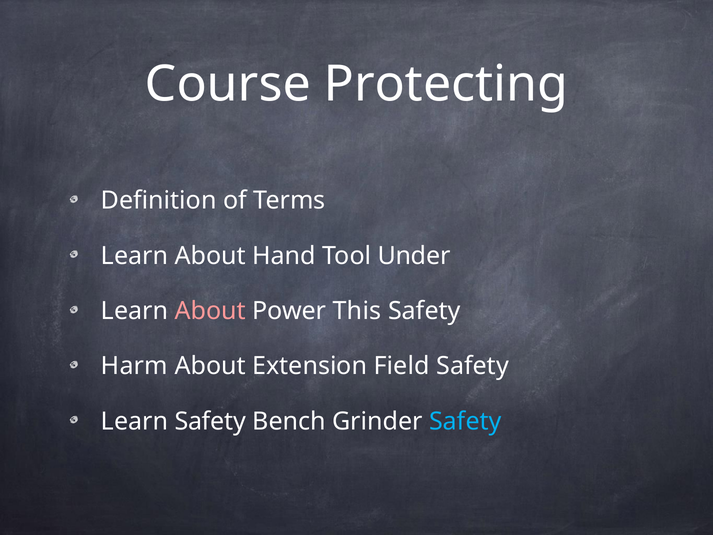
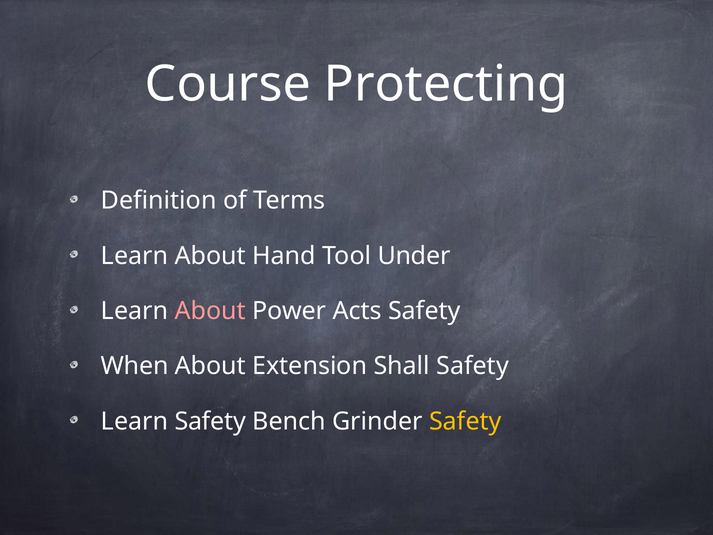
This: This -> Acts
Harm: Harm -> When
Field: Field -> Shall
Safety at (465, 421) colour: light blue -> yellow
